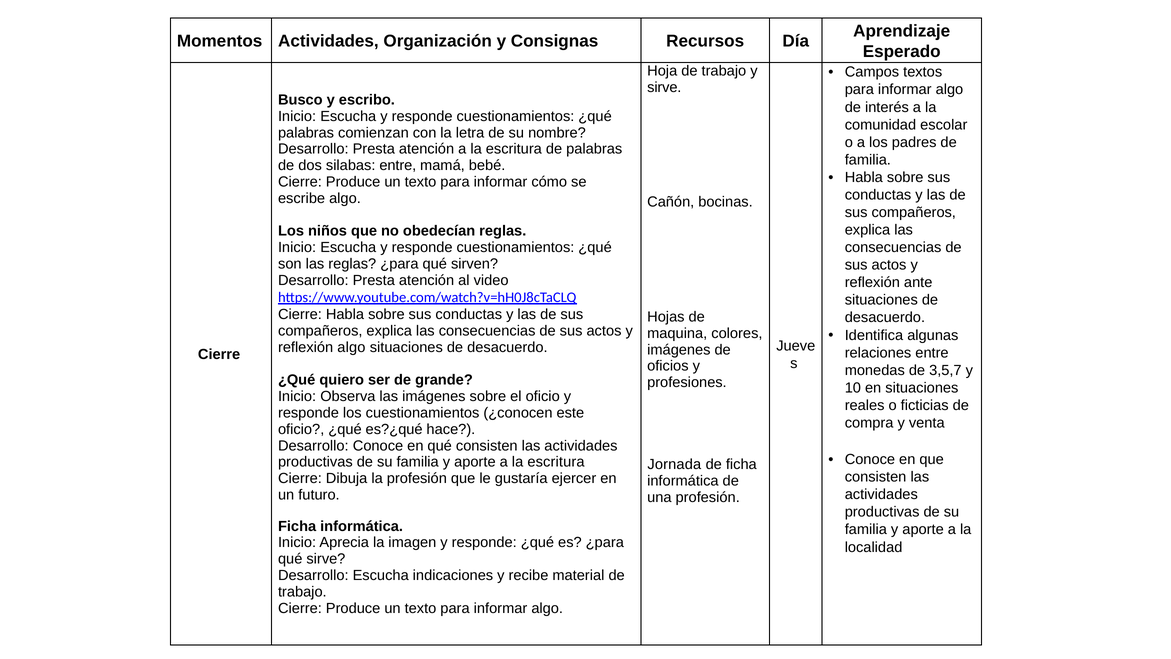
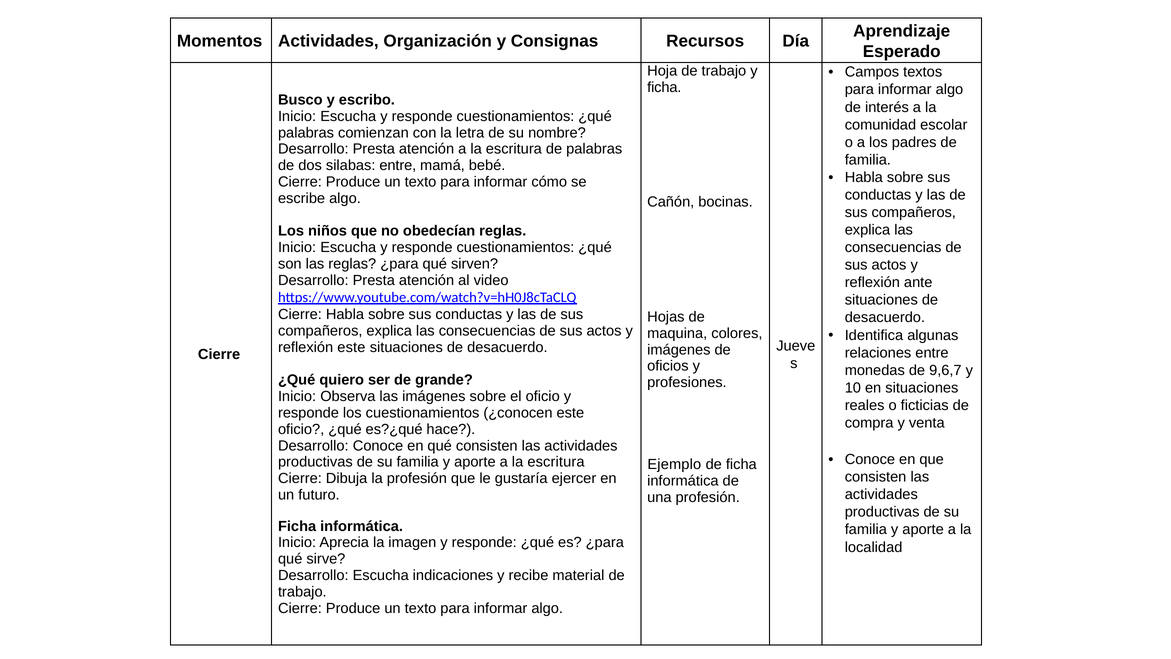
sirve at (664, 87): sirve -> ficha
reflexión algo: algo -> este
3,5,7: 3,5,7 -> 9,6,7
Jornada: Jornada -> Ejemplo
